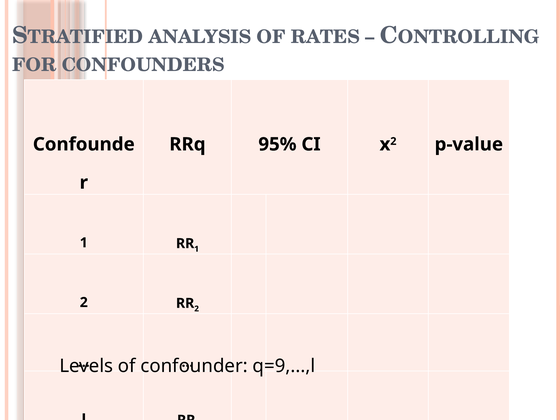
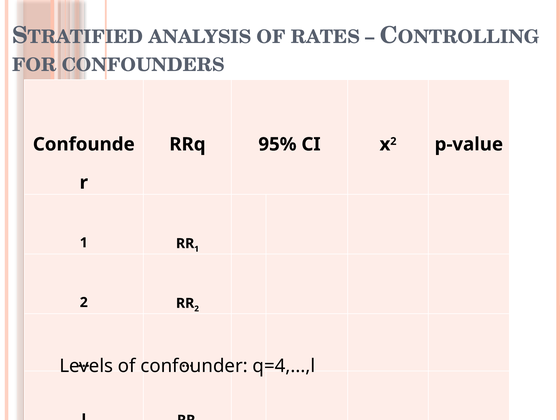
q=9,...,l: q=9,...,l -> q=4,...,l
